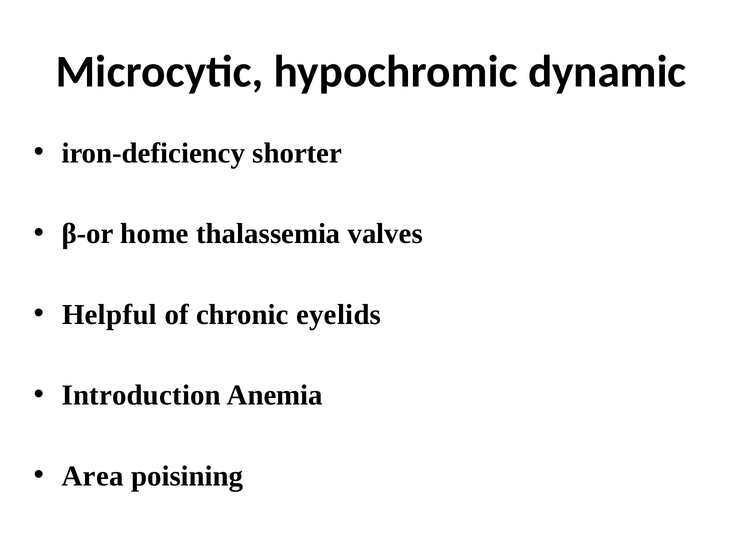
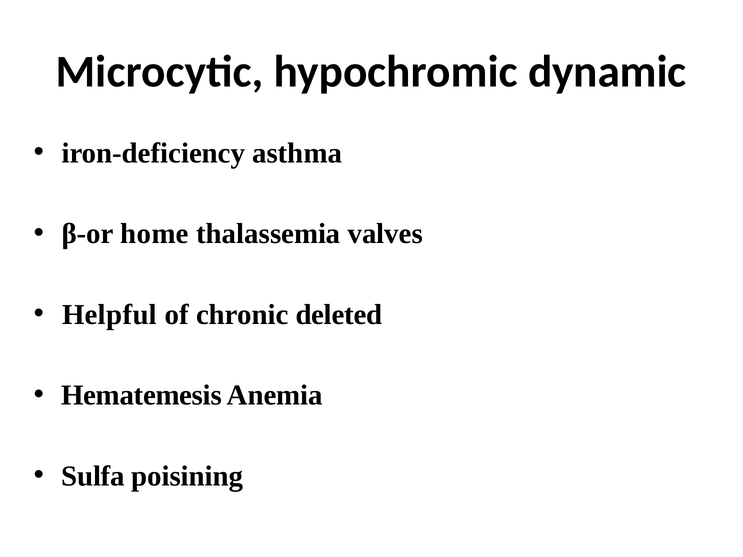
shorter: shorter -> asthma
eyelids: eyelids -> deleted
Introduction: Introduction -> Hematemesis
Area: Area -> Sulfa
